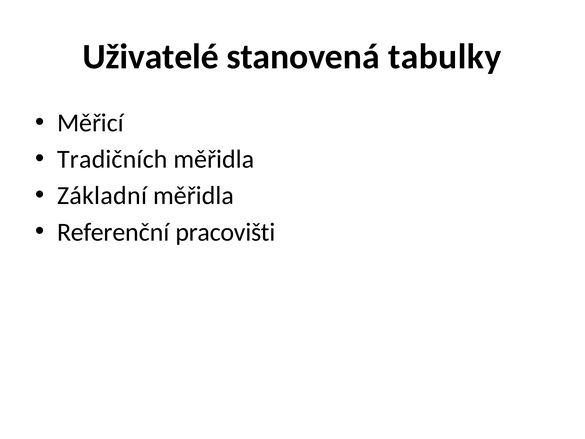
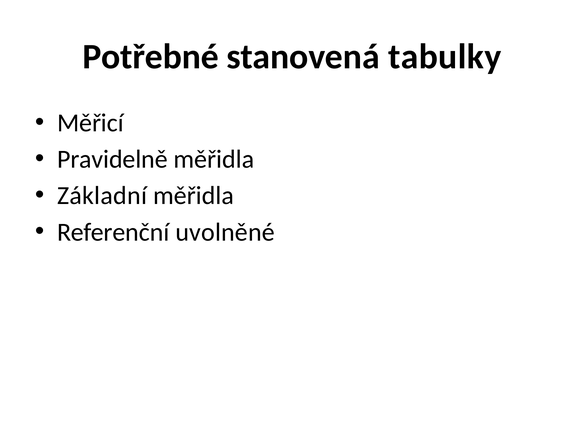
Uživatelé: Uživatelé -> Potřebné
Tradičních: Tradičních -> Pravidelně
pracovišti: pracovišti -> uvolněné
